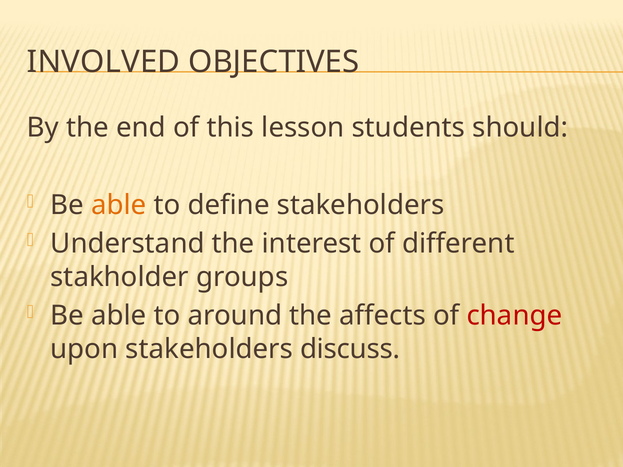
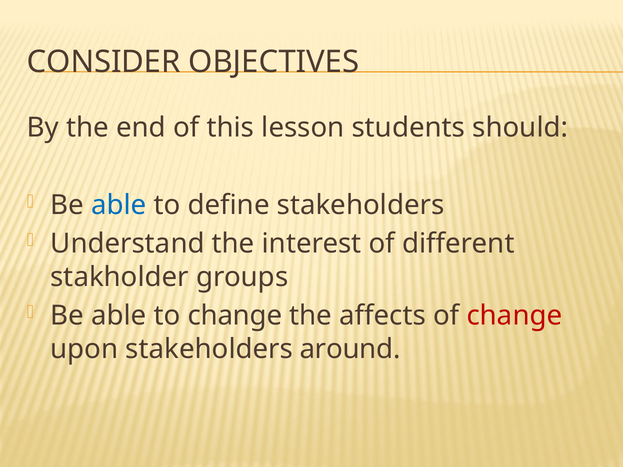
INVOLVED: INVOLVED -> CONSIDER
able at (119, 205) colour: orange -> blue
to around: around -> change
discuss: discuss -> around
